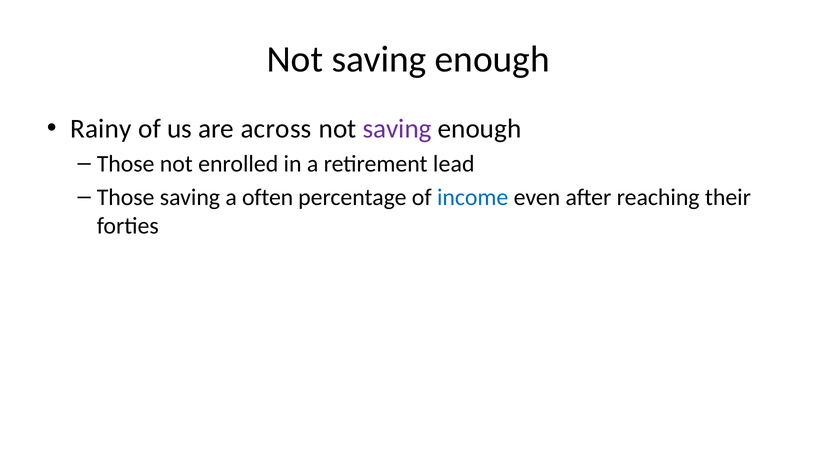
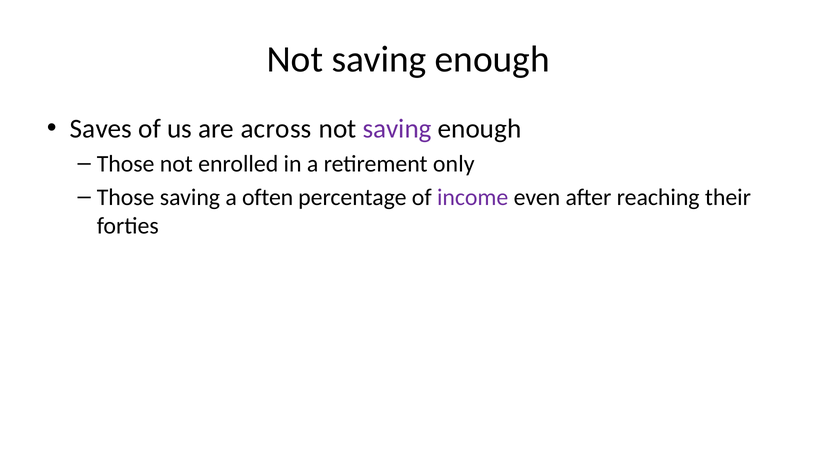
Rainy: Rainy -> Saves
lead: lead -> only
income colour: blue -> purple
